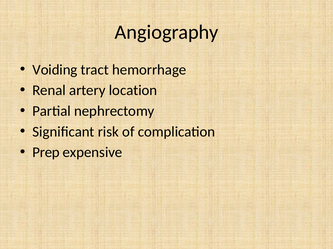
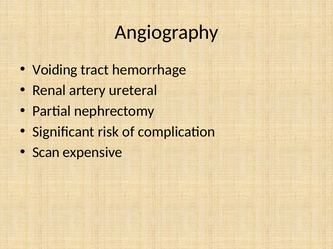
location: location -> ureteral
Prep: Prep -> Scan
